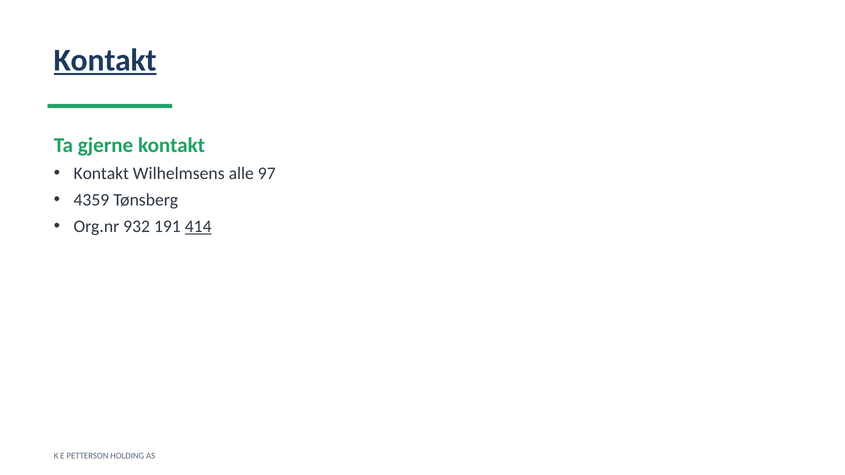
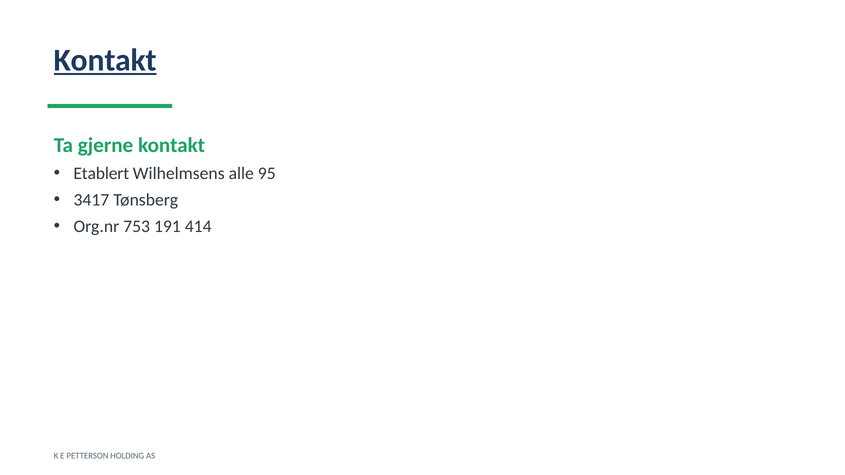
Kontakt at (101, 174): Kontakt -> Etablert
97: 97 -> 95
4359: 4359 -> 3417
932: 932 -> 753
414 underline: present -> none
